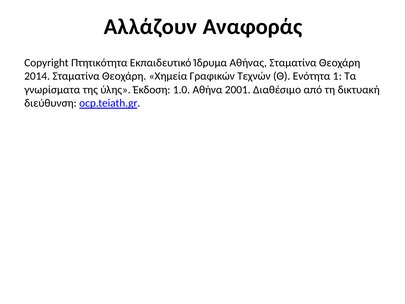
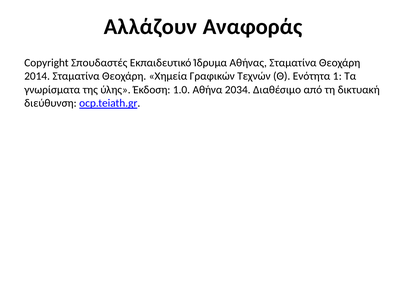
Πτητικότητα: Πτητικότητα -> Σπουδαστές
2001: 2001 -> 2034
